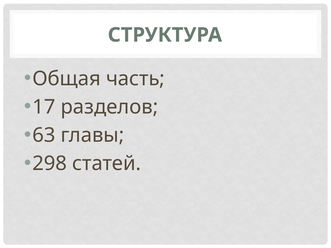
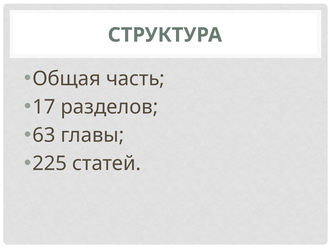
298: 298 -> 225
